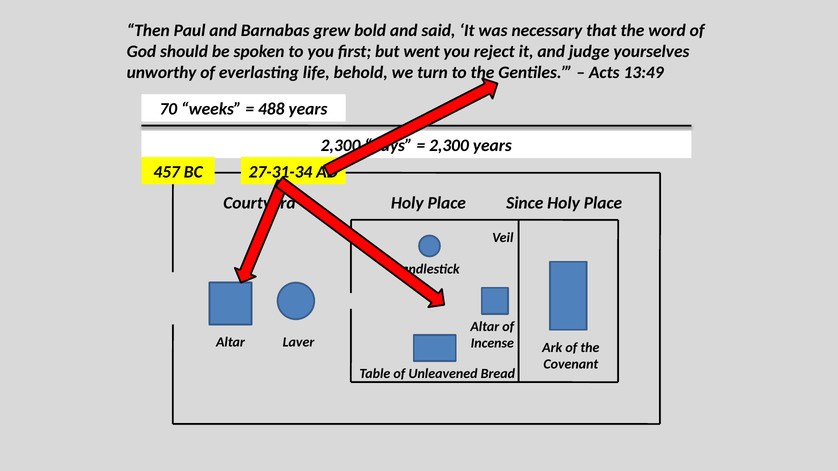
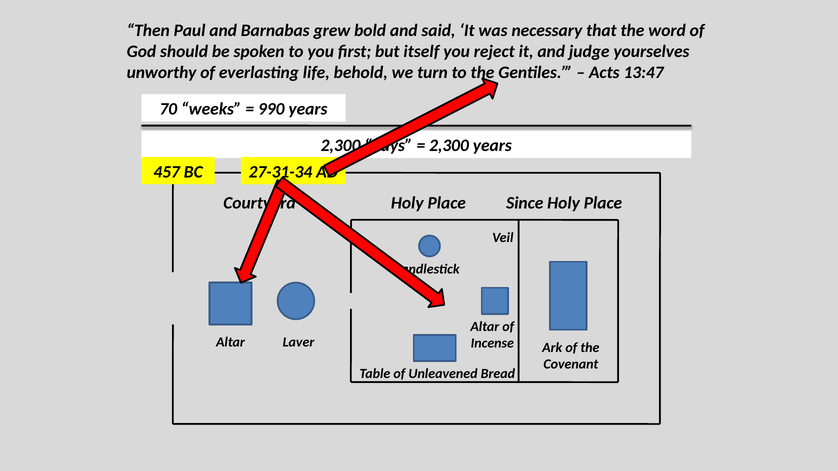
went: went -> itself
13:49: 13:49 -> 13:47
488: 488 -> 990
